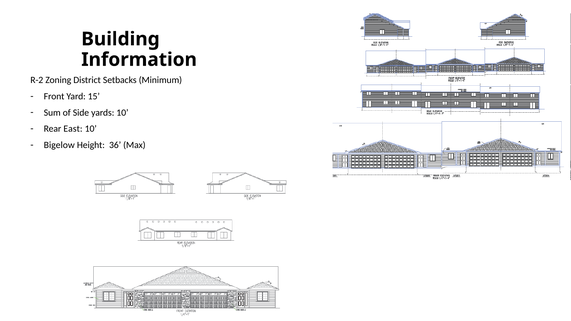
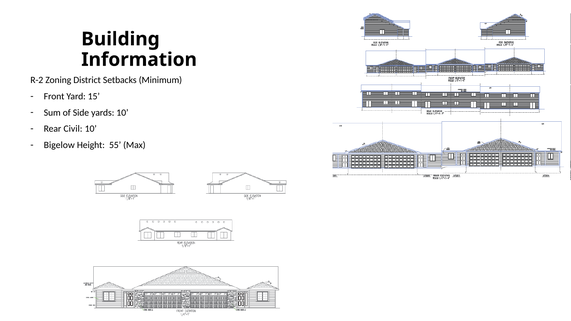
East: East -> Civil
36: 36 -> 55
